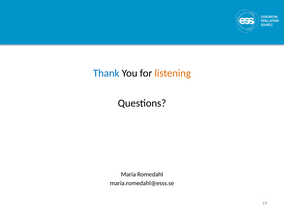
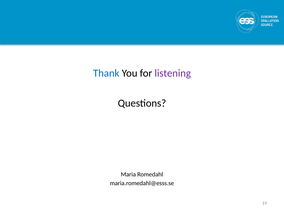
listening colour: orange -> purple
